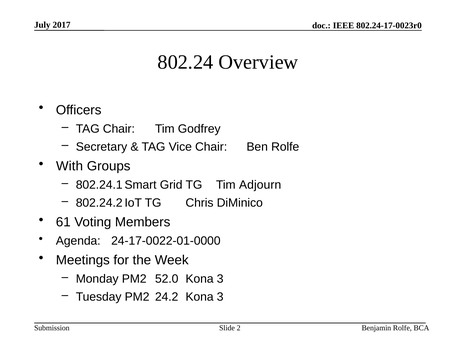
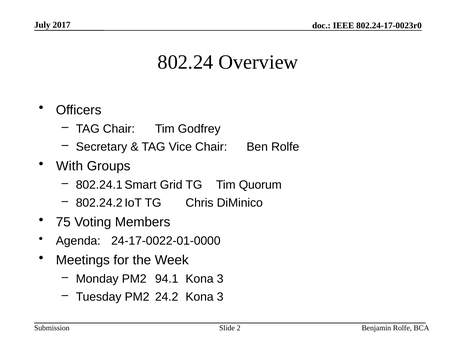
Adjourn: Adjourn -> Quorum
61: 61 -> 75
52.0: 52.0 -> 94.1
